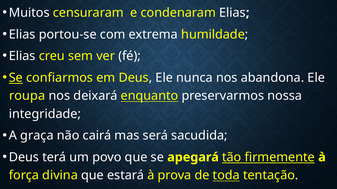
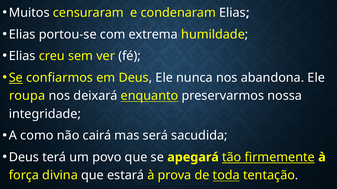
graça: graça -> como
